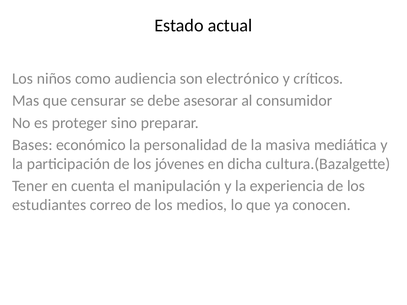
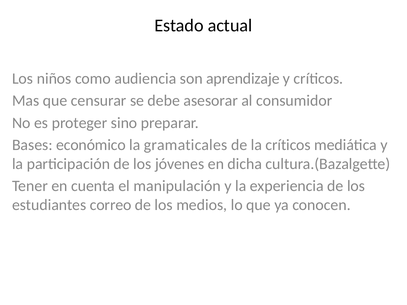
electrónico: electrónico -> aprendizaje
personalidad: personalidad -> gramaticales
la masiva: masiva -> críticos
